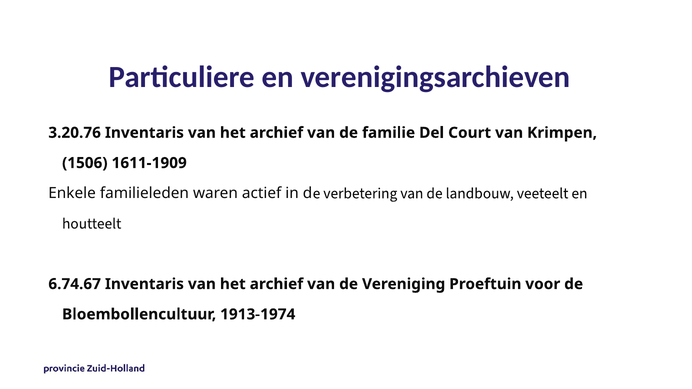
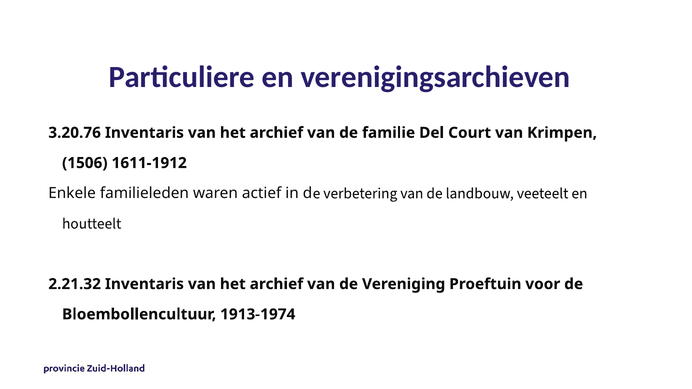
1611-1909: 1611-1909 -> 1611-1912
6.74.67: 6.74.67 -> 2.21.32
